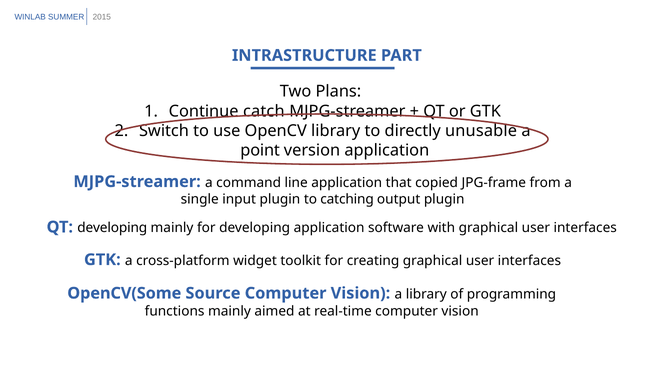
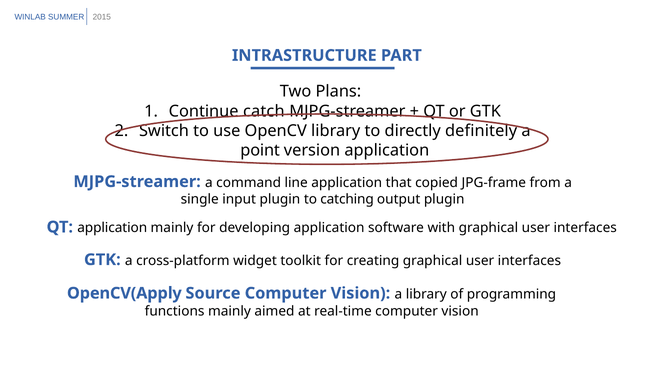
unusable: unusable -> definitely
QT developing: developing -> application
OpenCV(Some: OpenCV(Some -> OpenCV(Apply
